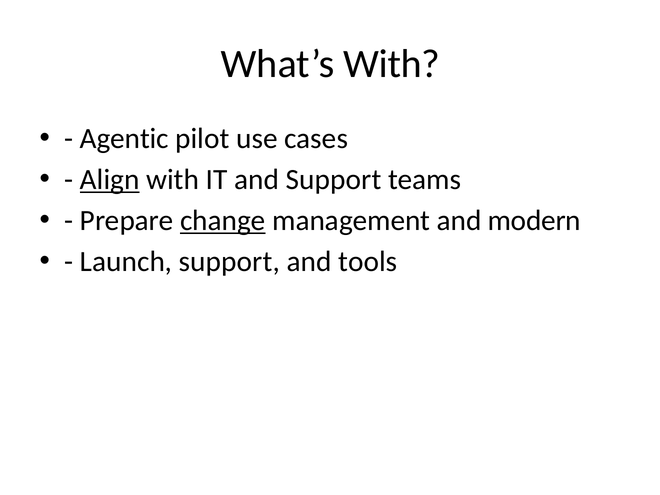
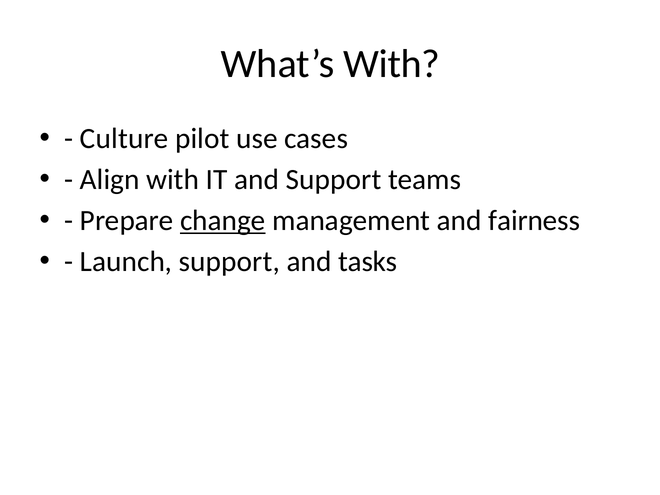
Agentic: Agentic -> Culture
Align underline: present -> none
modern: modern -> fairness
tools: tools -> tasks
